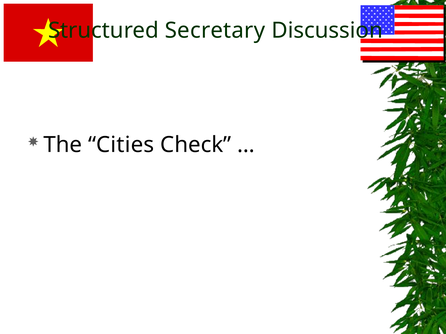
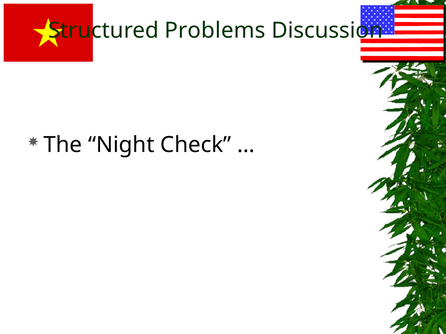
Secretary: Secretary -> Problems
Cities: Cities -> Night
